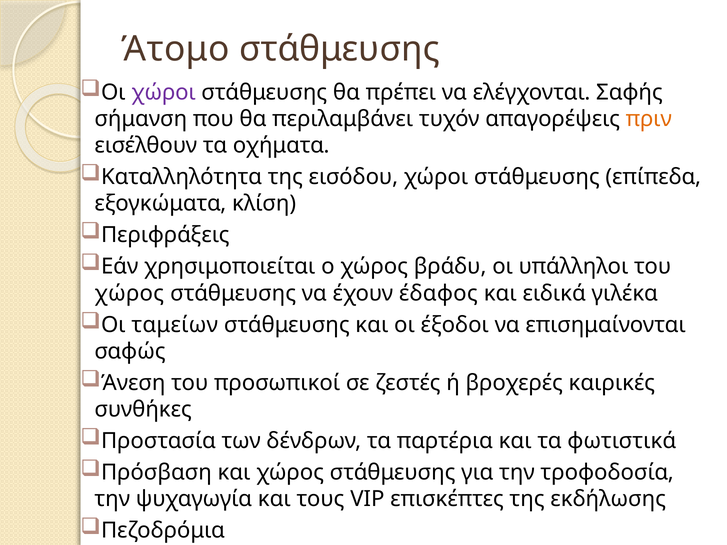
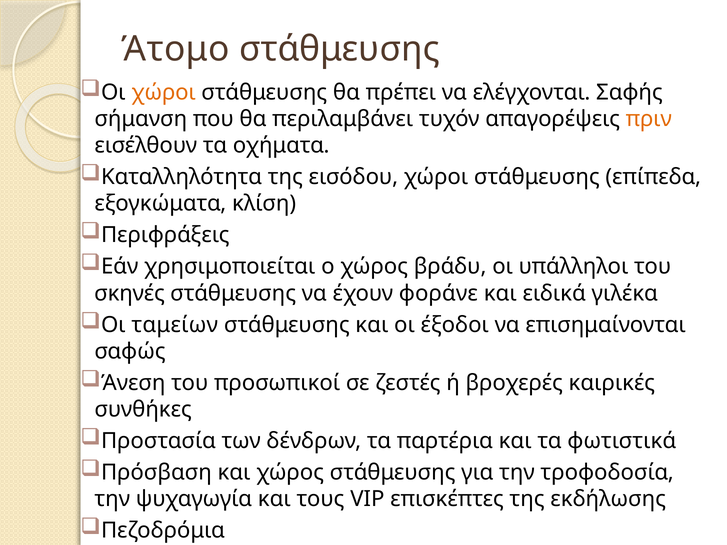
χώροι at (164, 92) colour: purple -> orange
χώρος at (129, 293): χώρος -> σκηνές
έδαφος: έδαφος -> φοράνε
